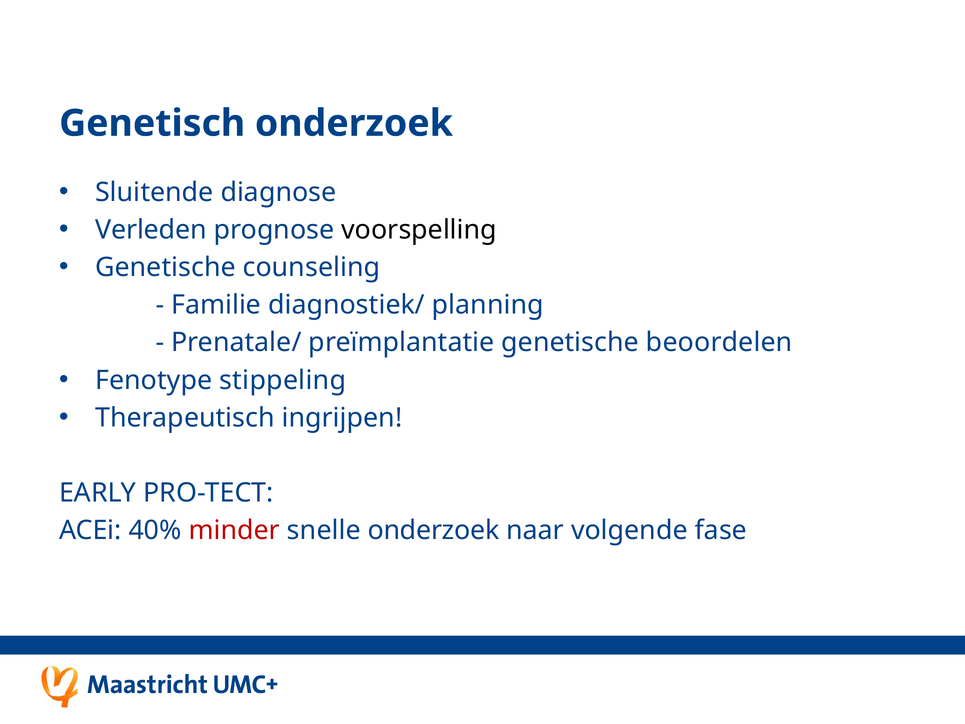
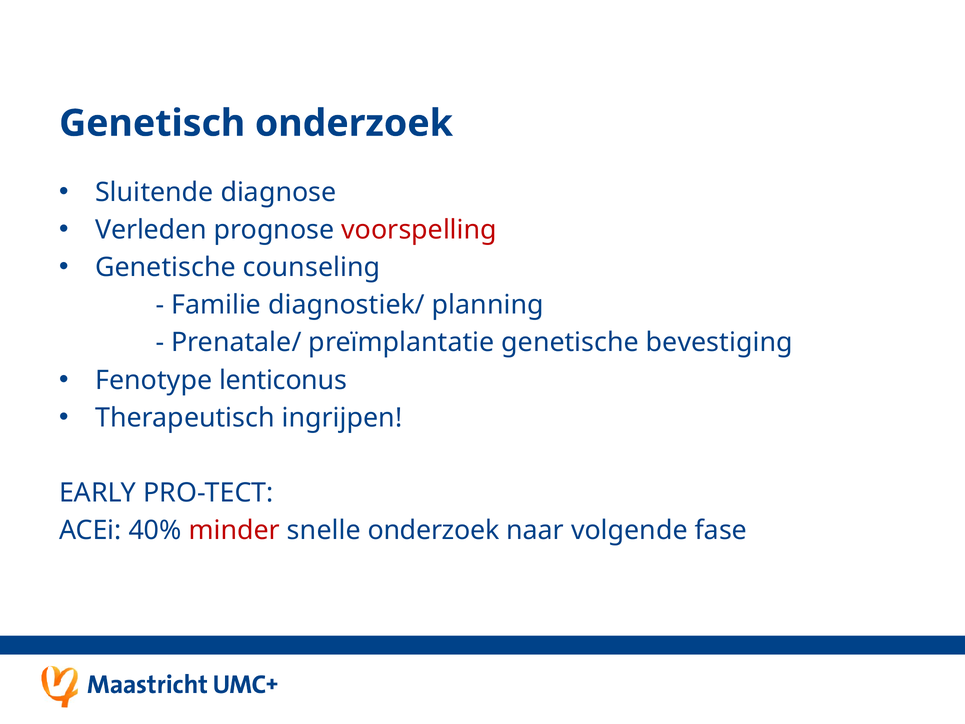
voorspelling colour: black -> red
beoordelen: beoordelen -> bevestiging
stippeling: stippeling -> lenticonus
